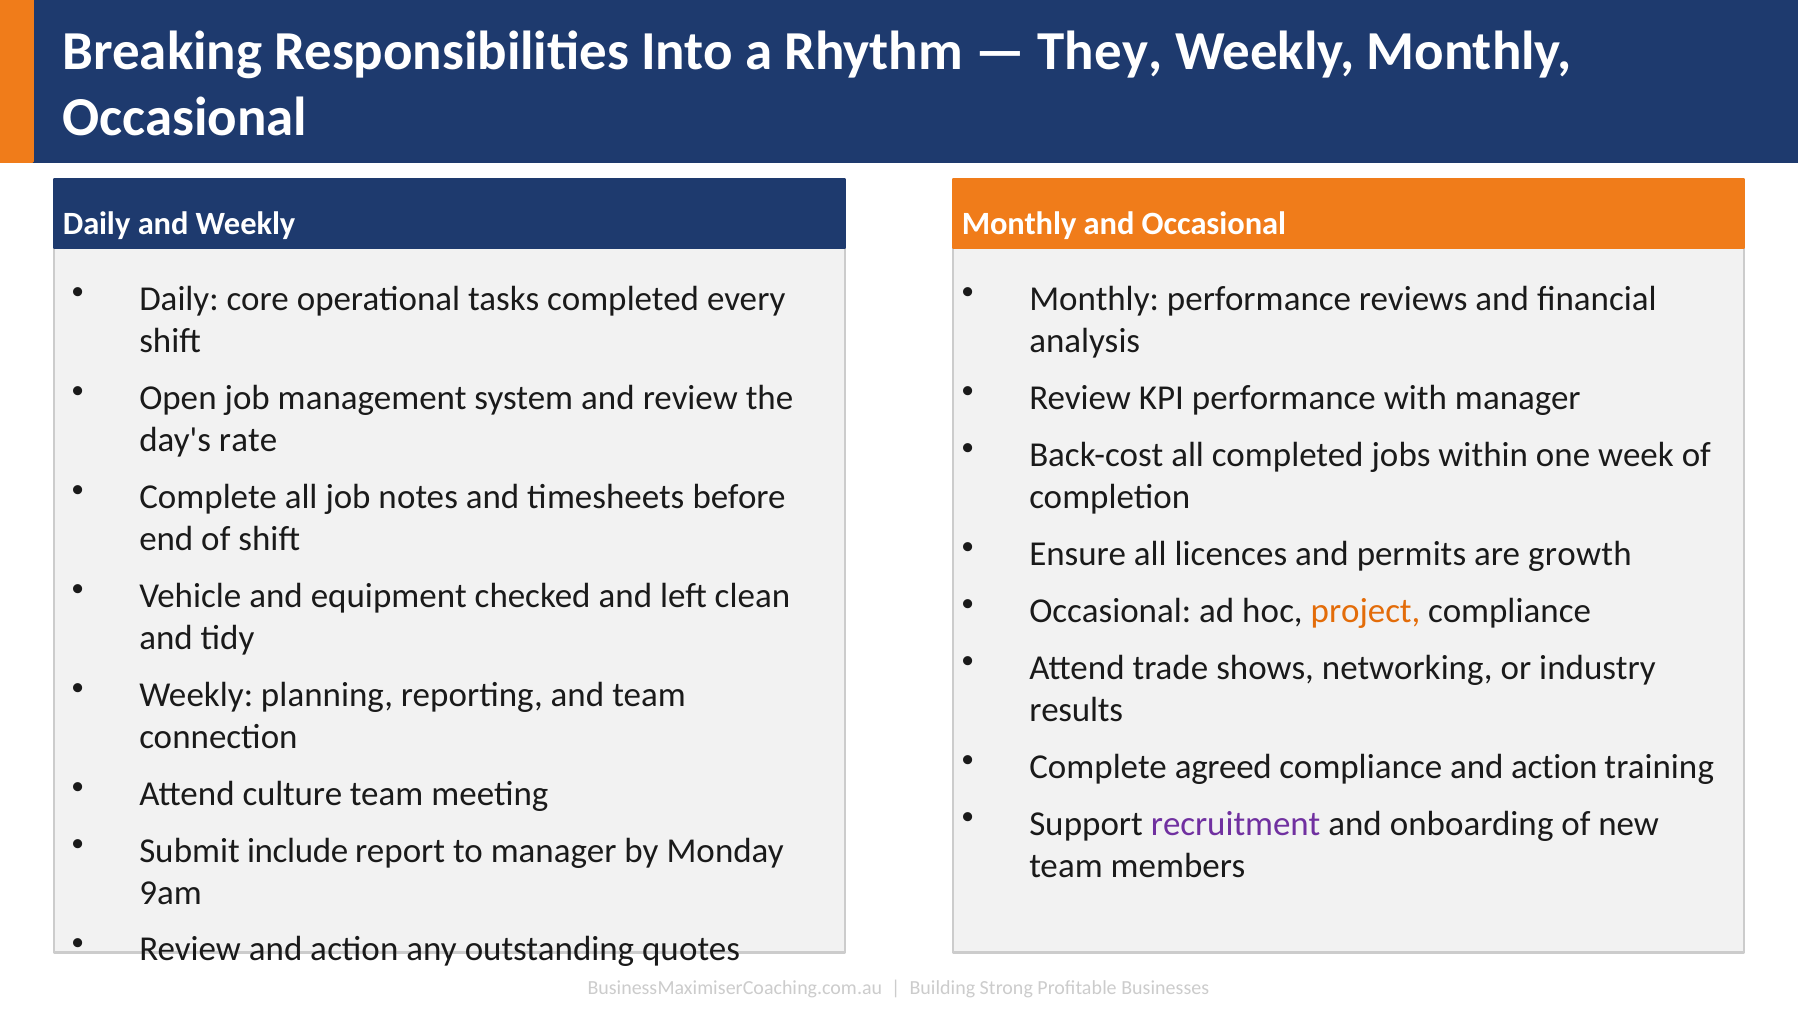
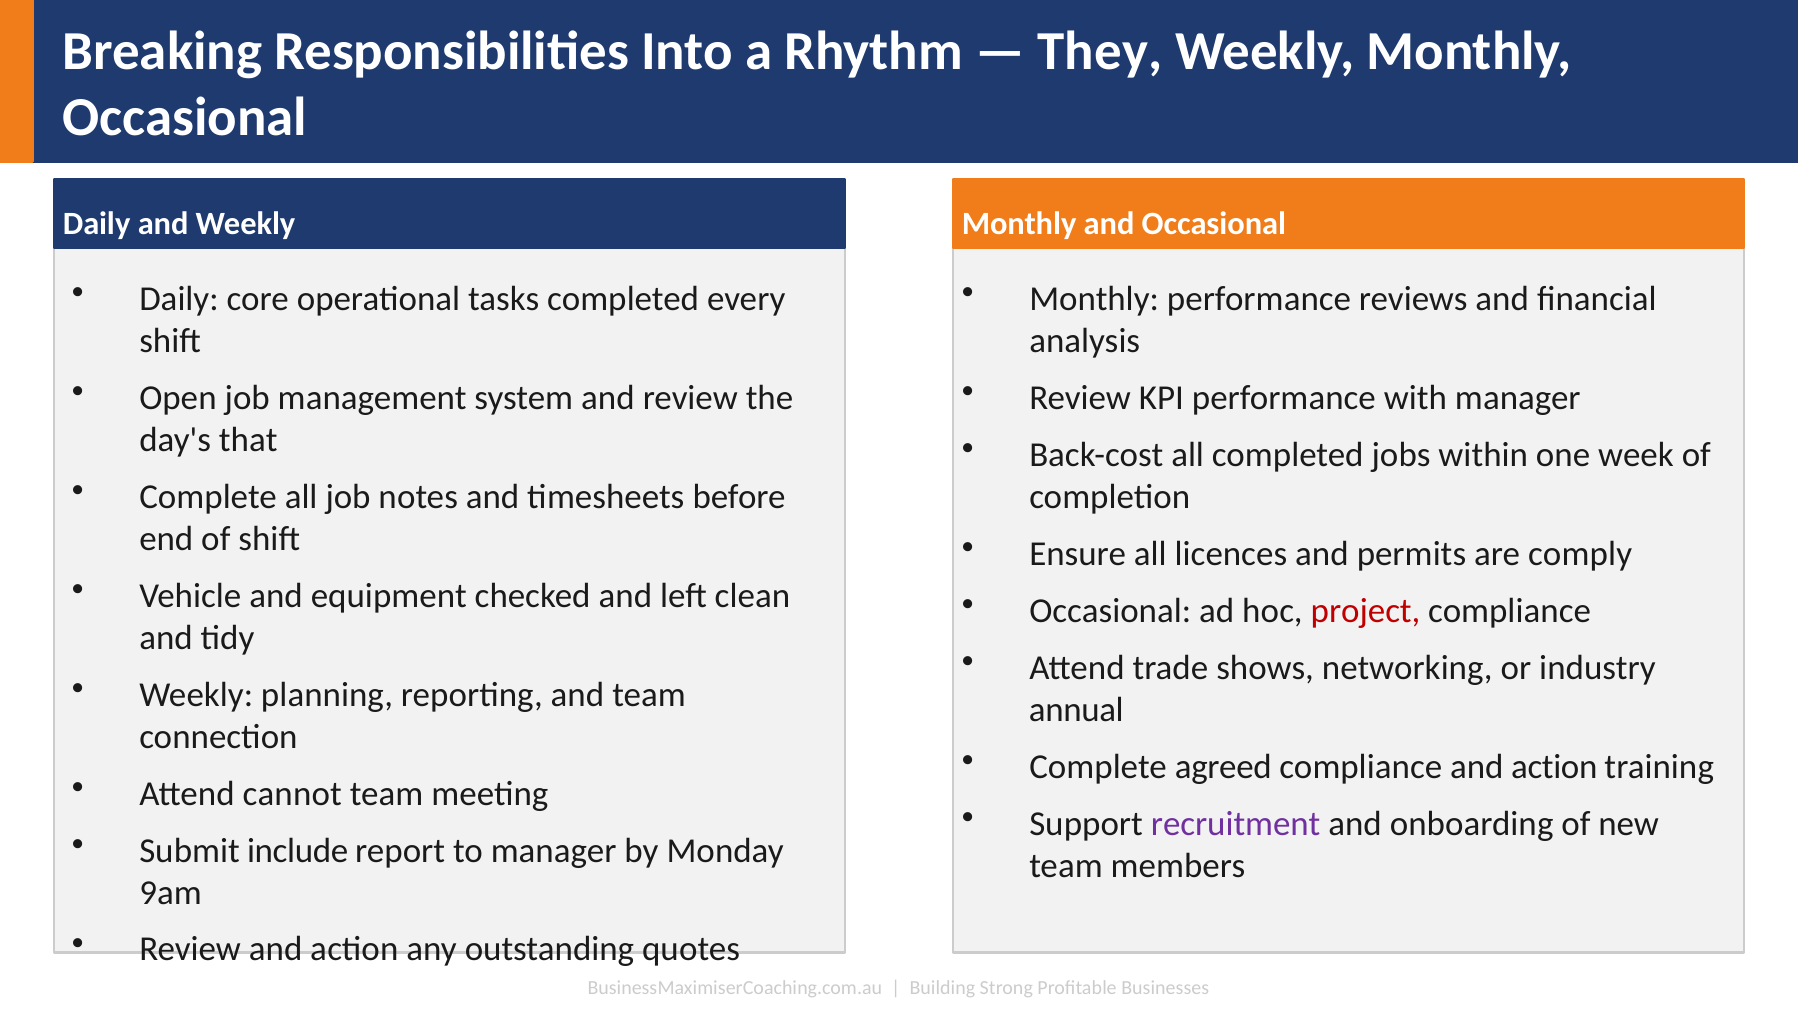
rate: rate -> that
growth: growth -> comply
project colour: orange -> red
results: results -> annual
culture: culture -> cannot
